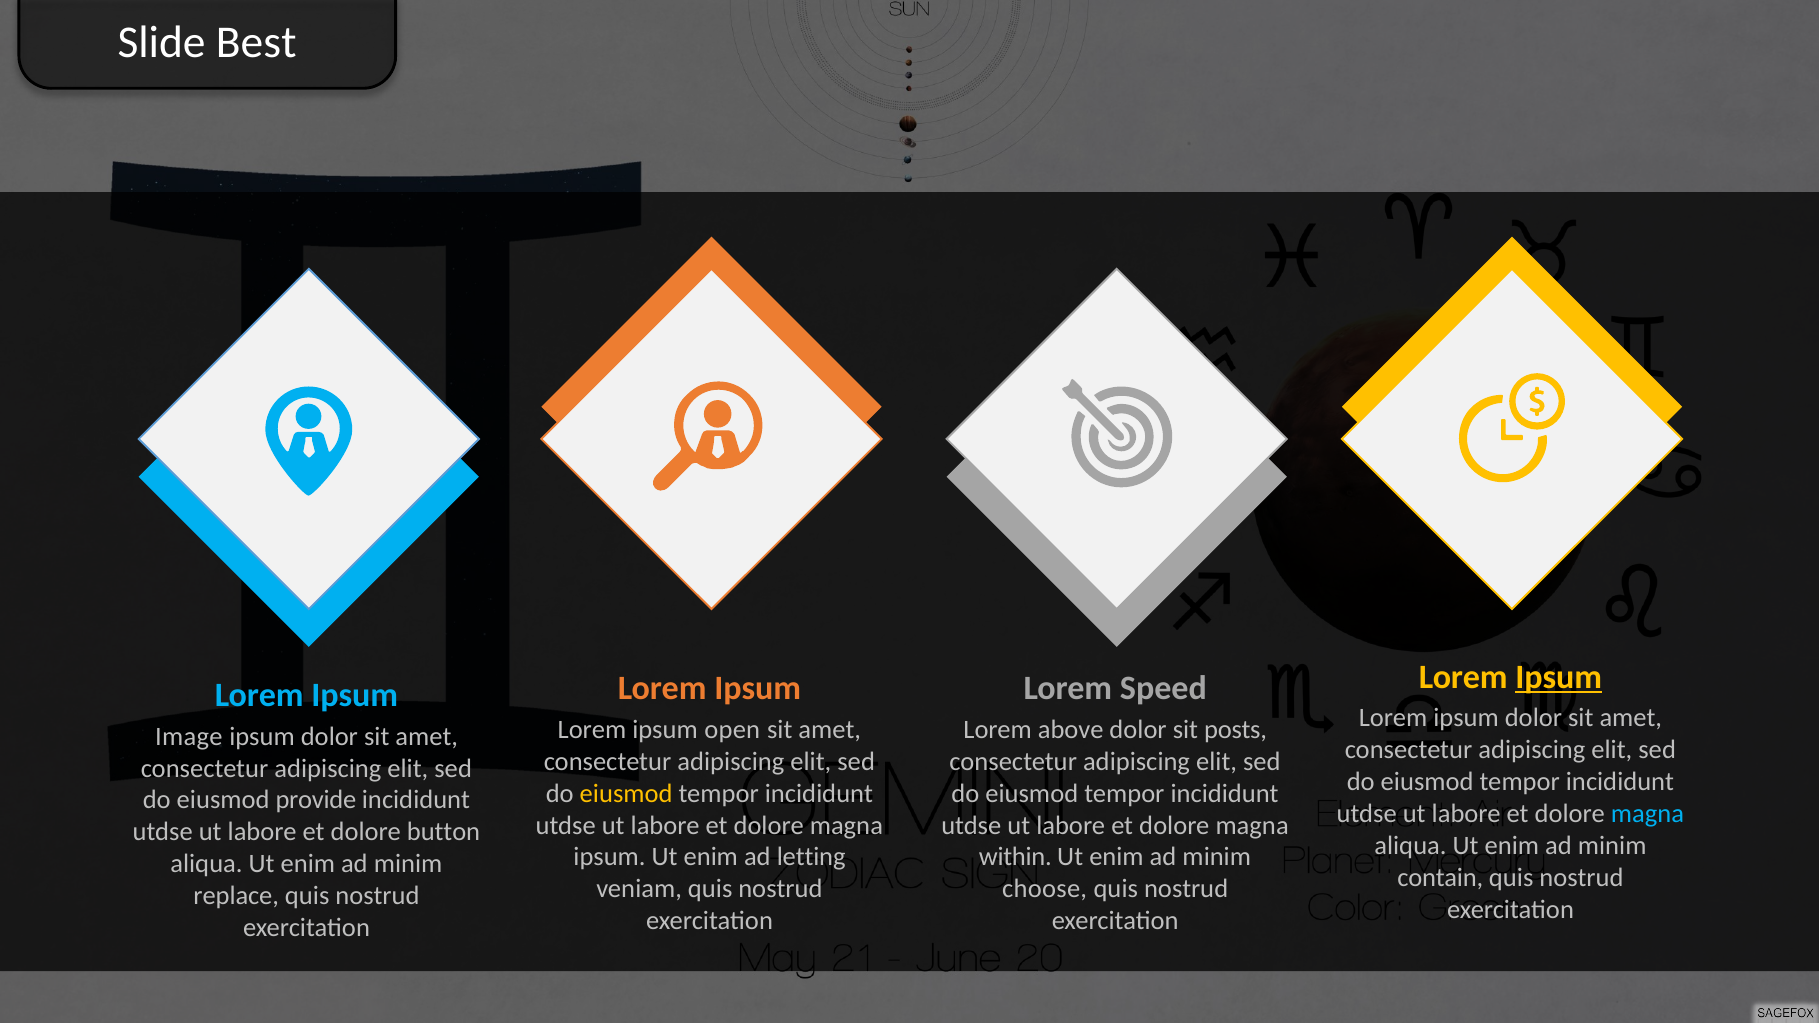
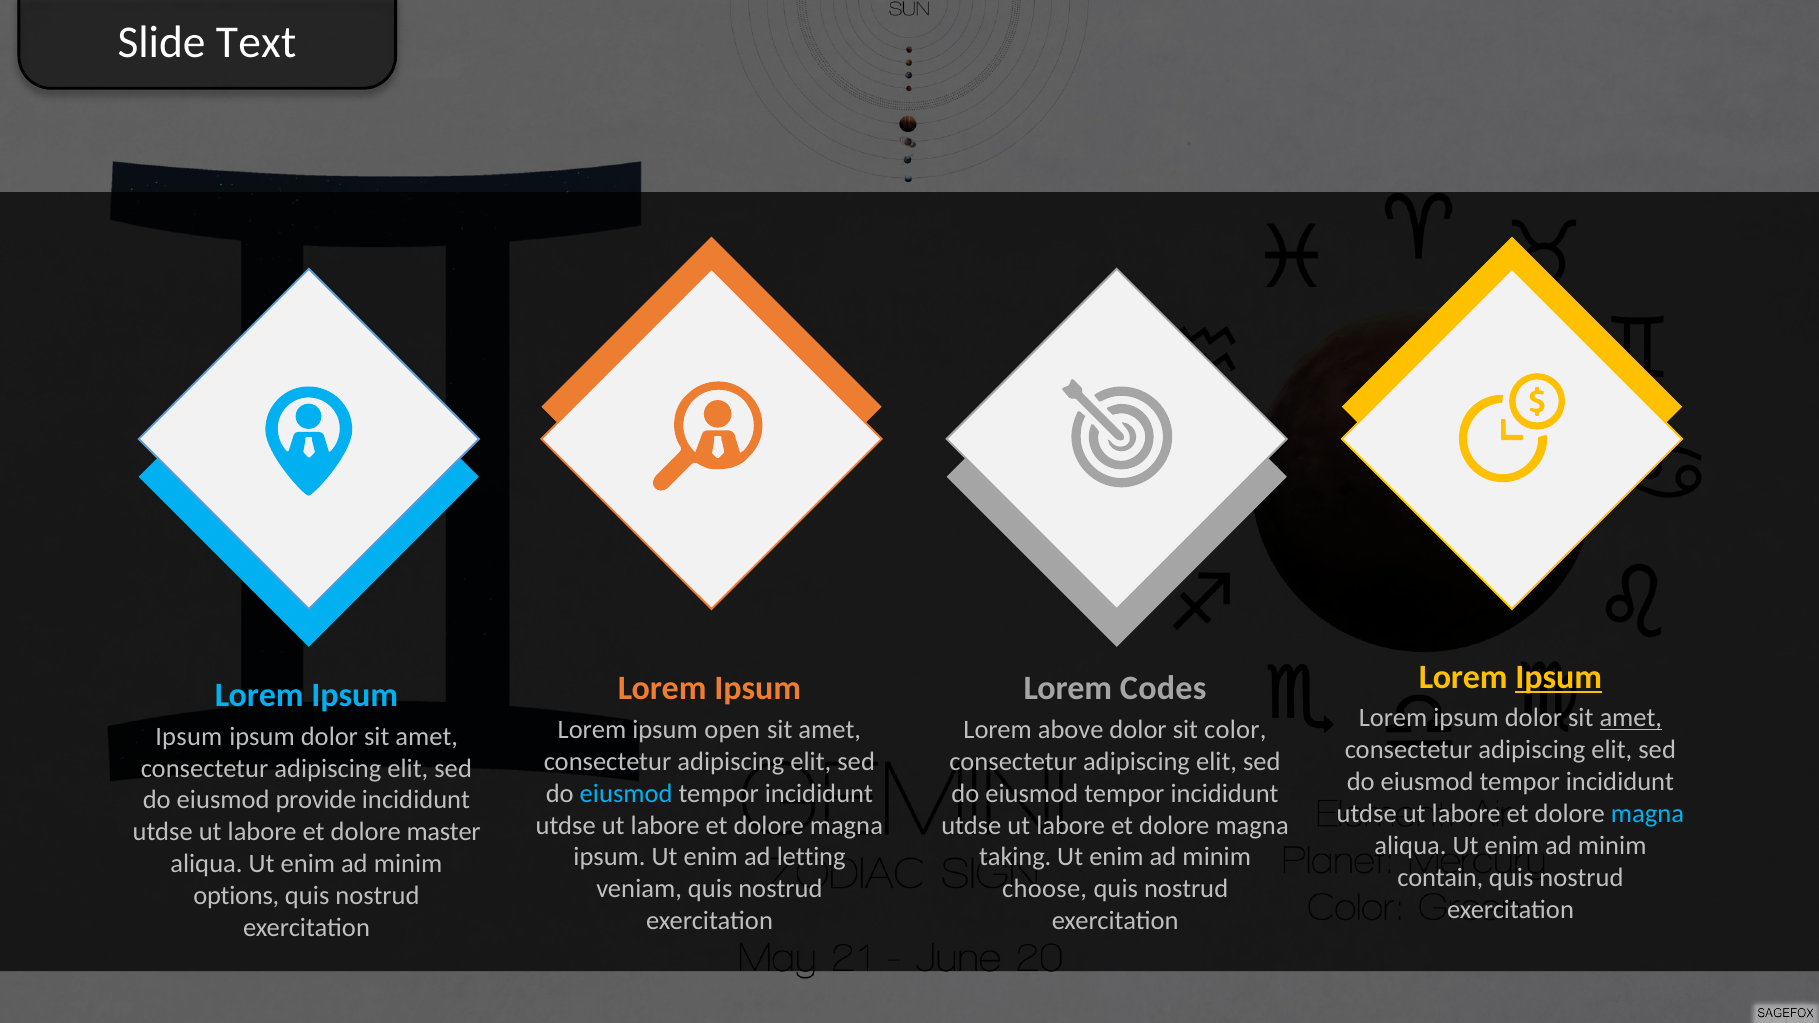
Best: Best -> Text
Speed: Speed -> Codes
amet at (1631, 718) underline: none -> present
posts: posts -> color
Image at (189, 737): Image -> Ipsum
eiusmod at (626, 794) colour: yellow -> light blue
button: button -> master
within: within -> taking
replace: replace -> options
